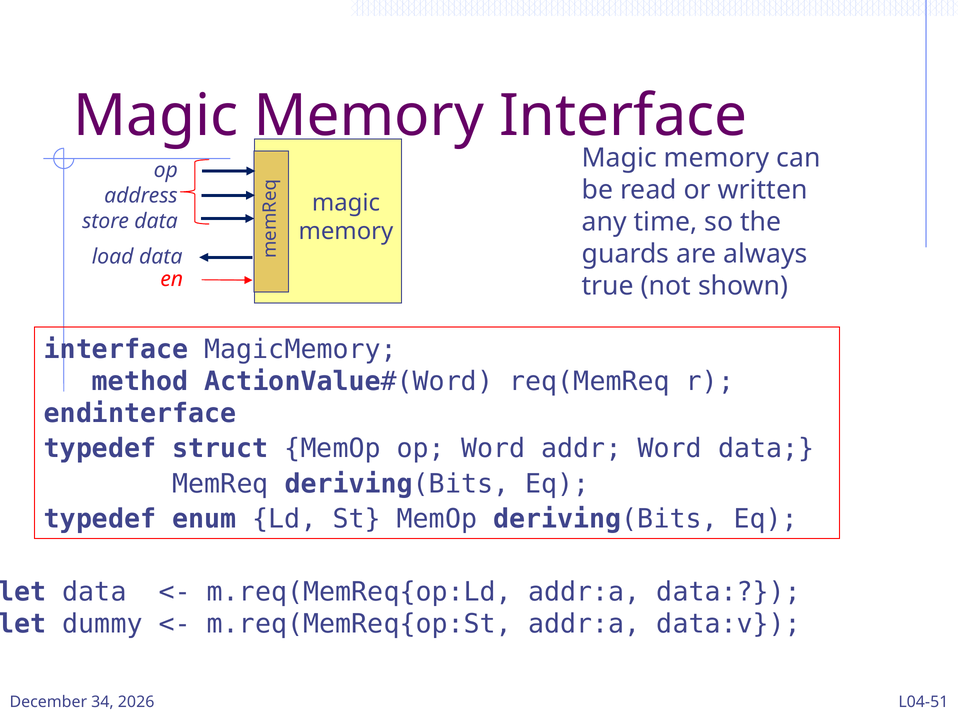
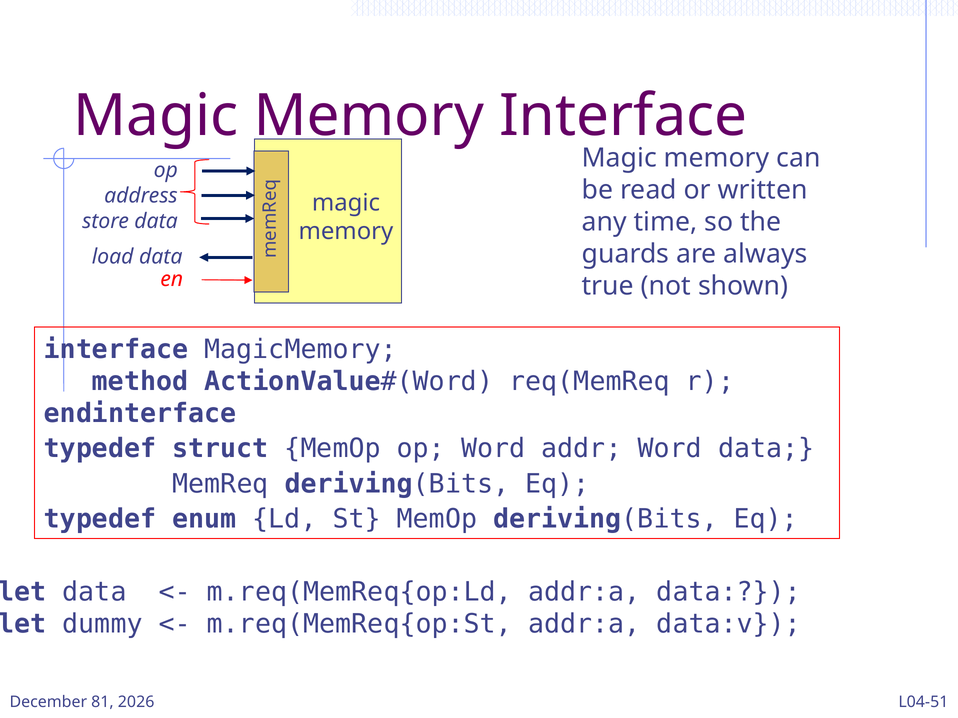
34: 34 -> 81
